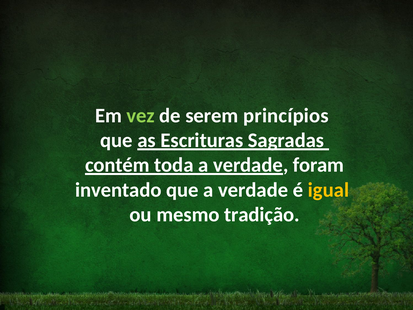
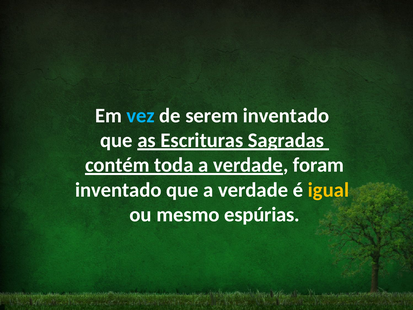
vez colour: light green -> light blue
serem princípios: princípios -> inventado
tradição: tradição -> espúrias
